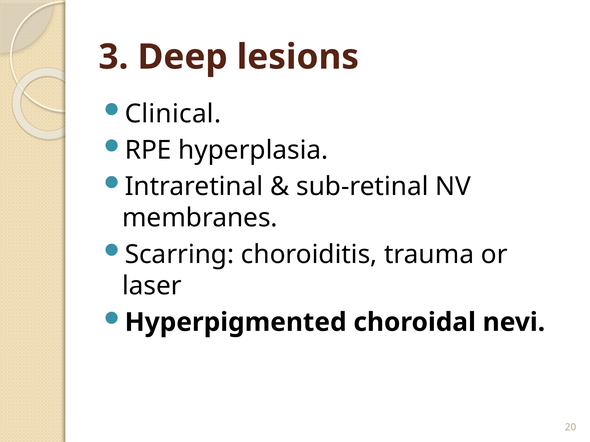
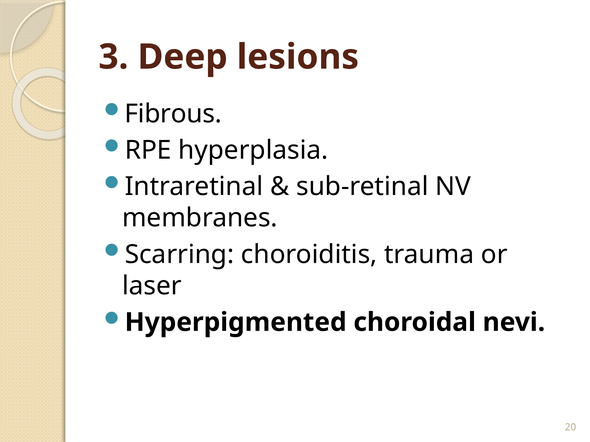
Clinical: Clinical -> Fibrous
